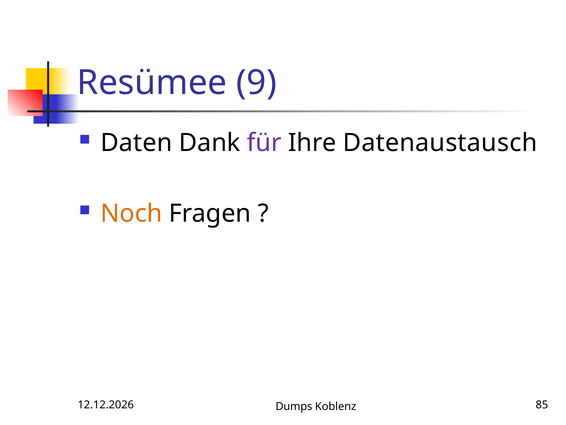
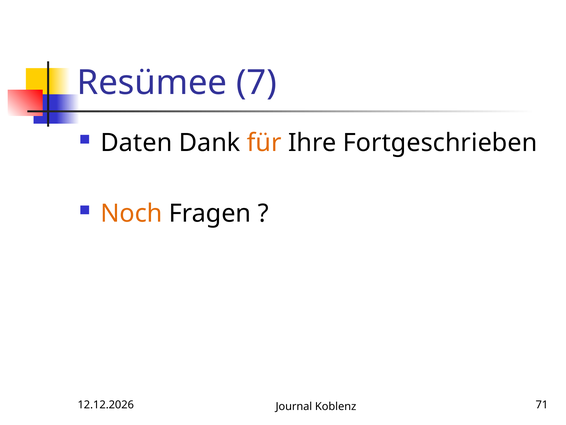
9: 9 -> 7
für colour: purple -> orange
Datenaustausch: Datenaustausch -> Fortgeschrieben
Dumps: Dumps -> Journal
85: 85 -> 71
